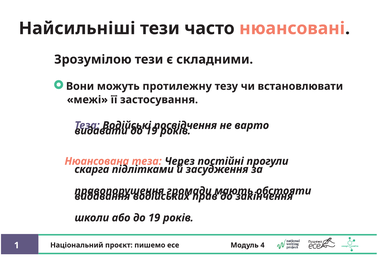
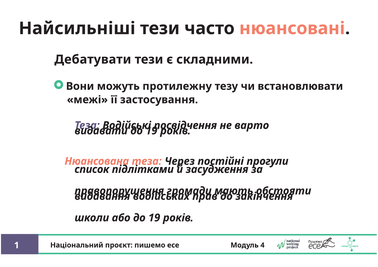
Зрозумілою: Зрозумілою -> Дебатувати
скарга: скарга -> список
